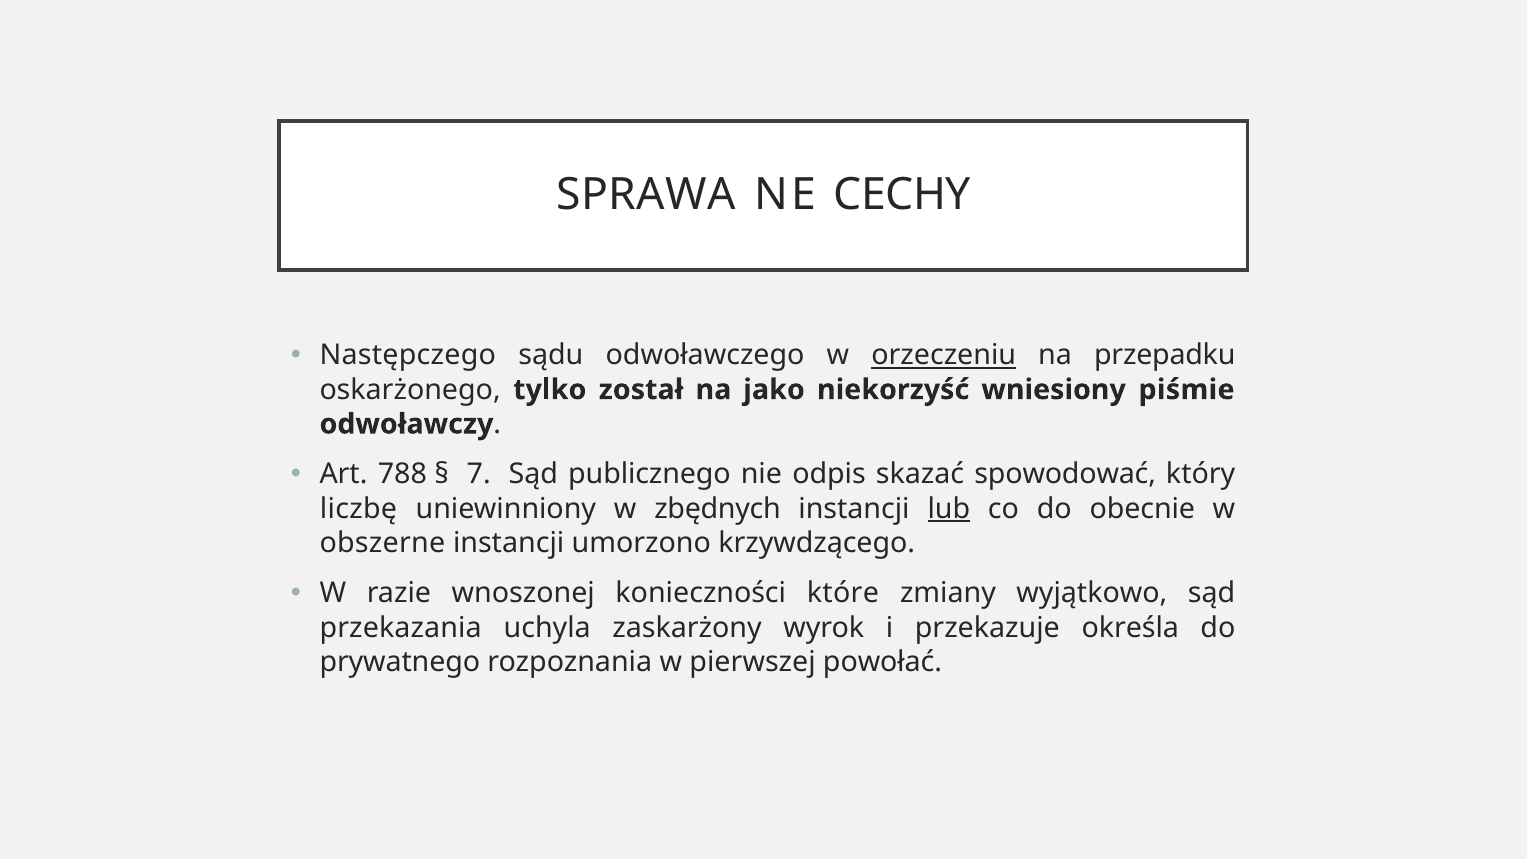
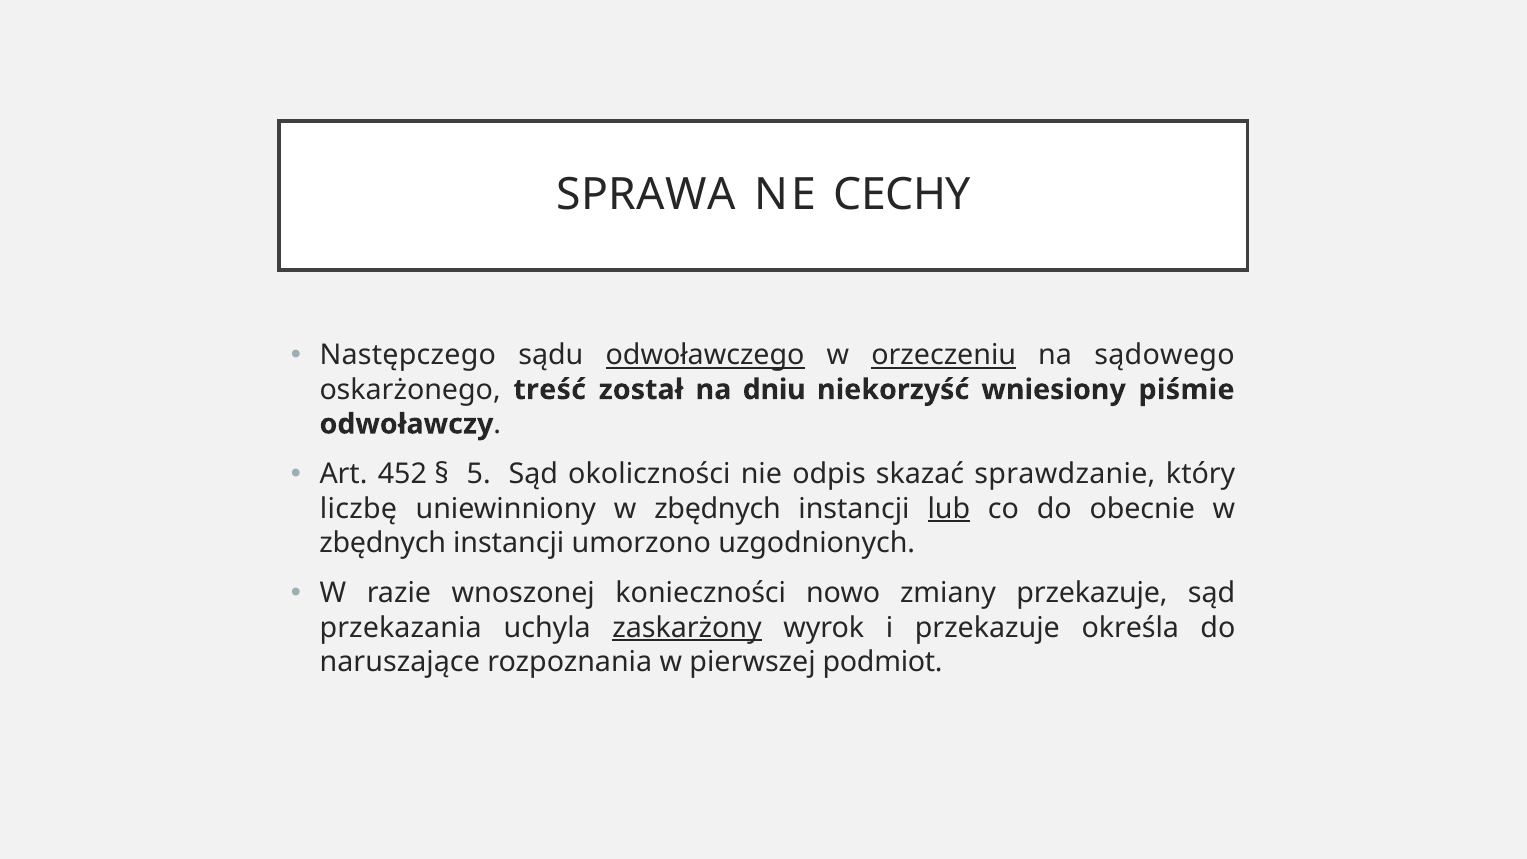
odwoławczego underline: none -> present
przepadku: przepadku -> sądowego
tylko: tylko -> treść
jako: jako -> dniu
788: 788 -> 452
7: 7 -> 5
publicznego: publicznego -> okoliczności
spowodować: spowodować -> sprawdzanie
obszerne at (382, 543): obszerne -> zbędnych
krzywdzącego: krzywdzącego -> uzgodnionych
które: które -> nowo
zmiany wyjątkowo: wyjątkowo -> przekazuje
zaskarżony underline: none -> present
prywatnego: prywatnego -> naruszające
powołać: powołać -> podmiot
